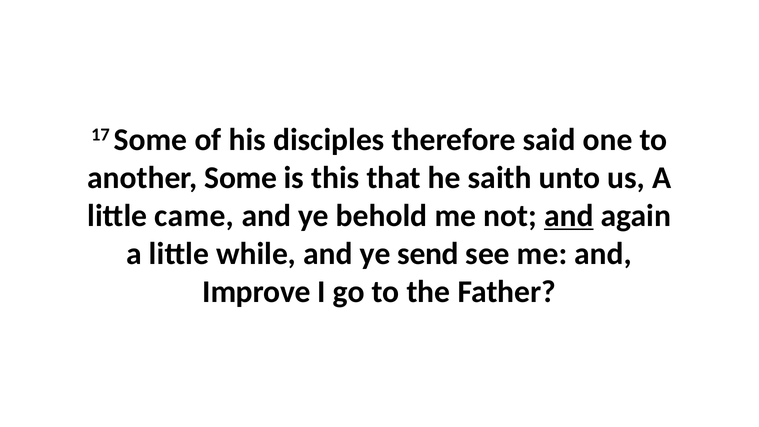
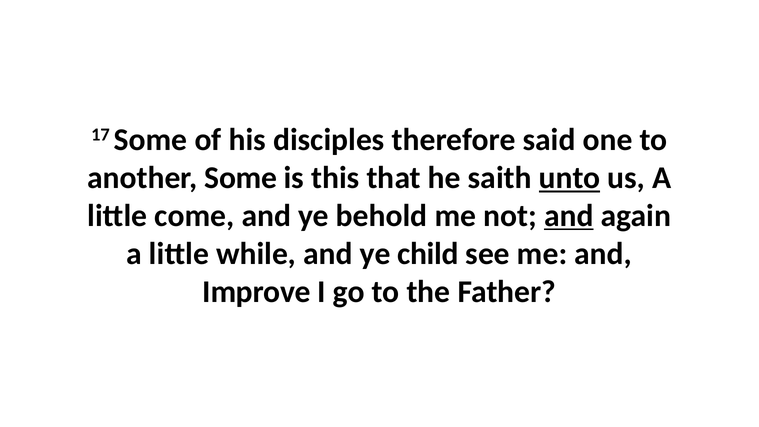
unto underline: none -> present
came: came -> come
send: send -> child
